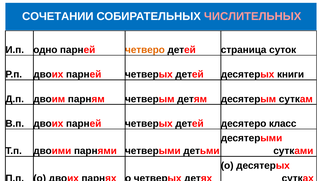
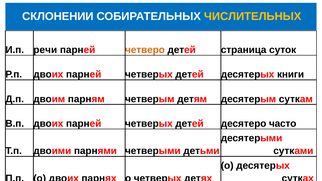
СОЧЕТАНИИ: СОЧЕТАНИИ -> СКЛОНЕНИИ
ЧИСЛИТЕЛЬНЫХ colour: pink -> yellow
одно: одно -> речи
класс: класс -> часто
